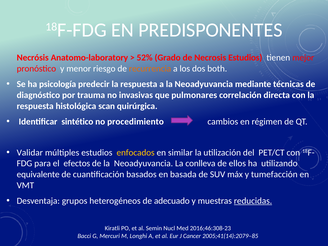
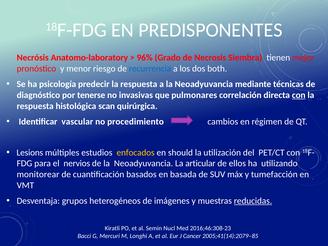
52%: 52% -> 96%
Necrosis Estudios: Estudios -> Siembra
recurrencia colour: orange -> blue
trauma: trauma -> tenerse
con at (299, 95) underline: none -> present
sintético: sintético -> vascular
Validar: Validar -> Lesions
similar: similar -> should
efectos: efectos -> nervios
conlleva: conlleva -> articular
equivalente: equivalente -> monitorear
adecuado: adecuado -> imágenes
